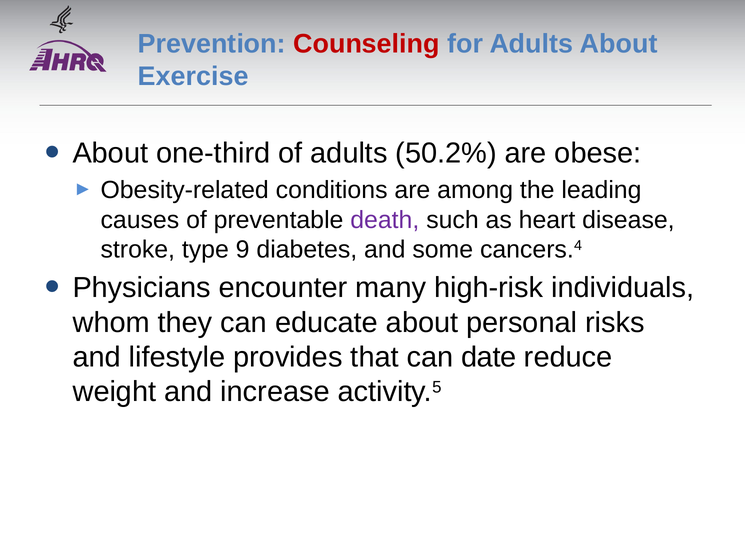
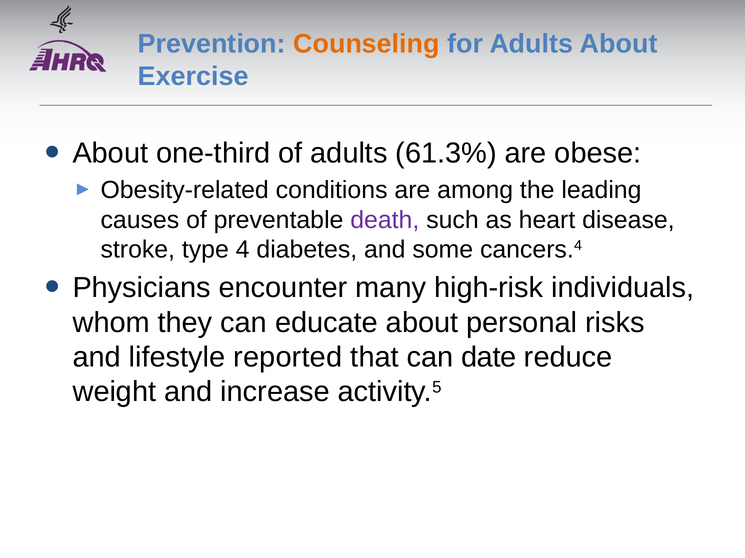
Counseling colour: red -> orange
50.2%: 50.2% -> 61.3%
9: 9 -> 4
provides: provides -> reported
